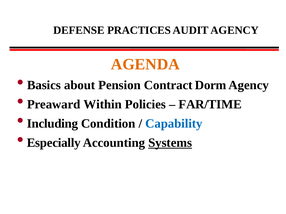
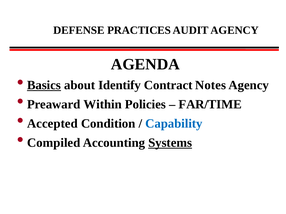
AGENDA colour: orange -> black
Basics underline: none -> present
Pension: Pension -> Identify
Dorm: Dorm -> Notes
Including: Including -> Accepted
Especially: Especially -> Compiled
